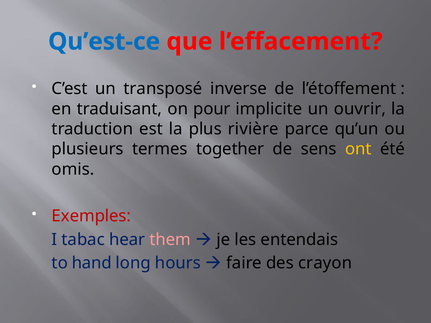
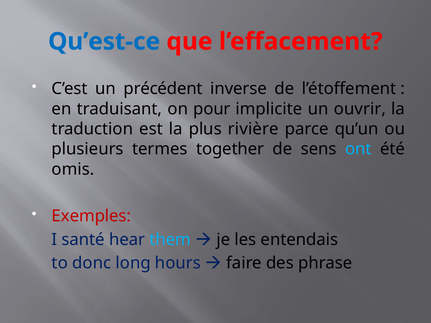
transposé: transposé -> précédent
ont colour: yellow -> light blue
tabac: tabac -> santé
them colour: pink -> light blue
hand: hand -> donc
crayon: crayon -> phrase
